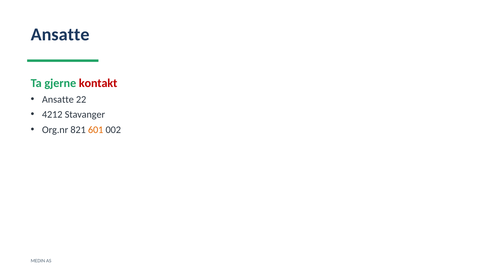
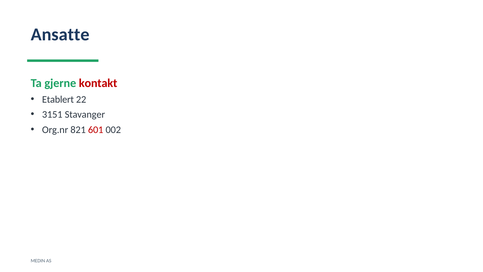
Ansatte at (58, 99): Ansatte -> Etablert
4212: 4212 -> 3151
601 colour: orange -> red
